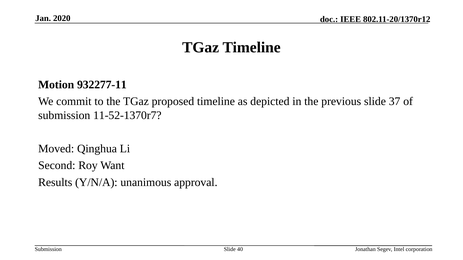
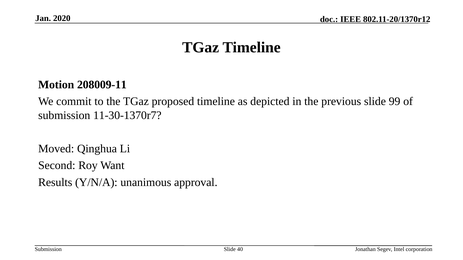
932277-11: 932277-11 -> 208009-11
37: 37 -> 99
11-52-1370r7: 11-52-1370r7 -> 11-30-1370r7
